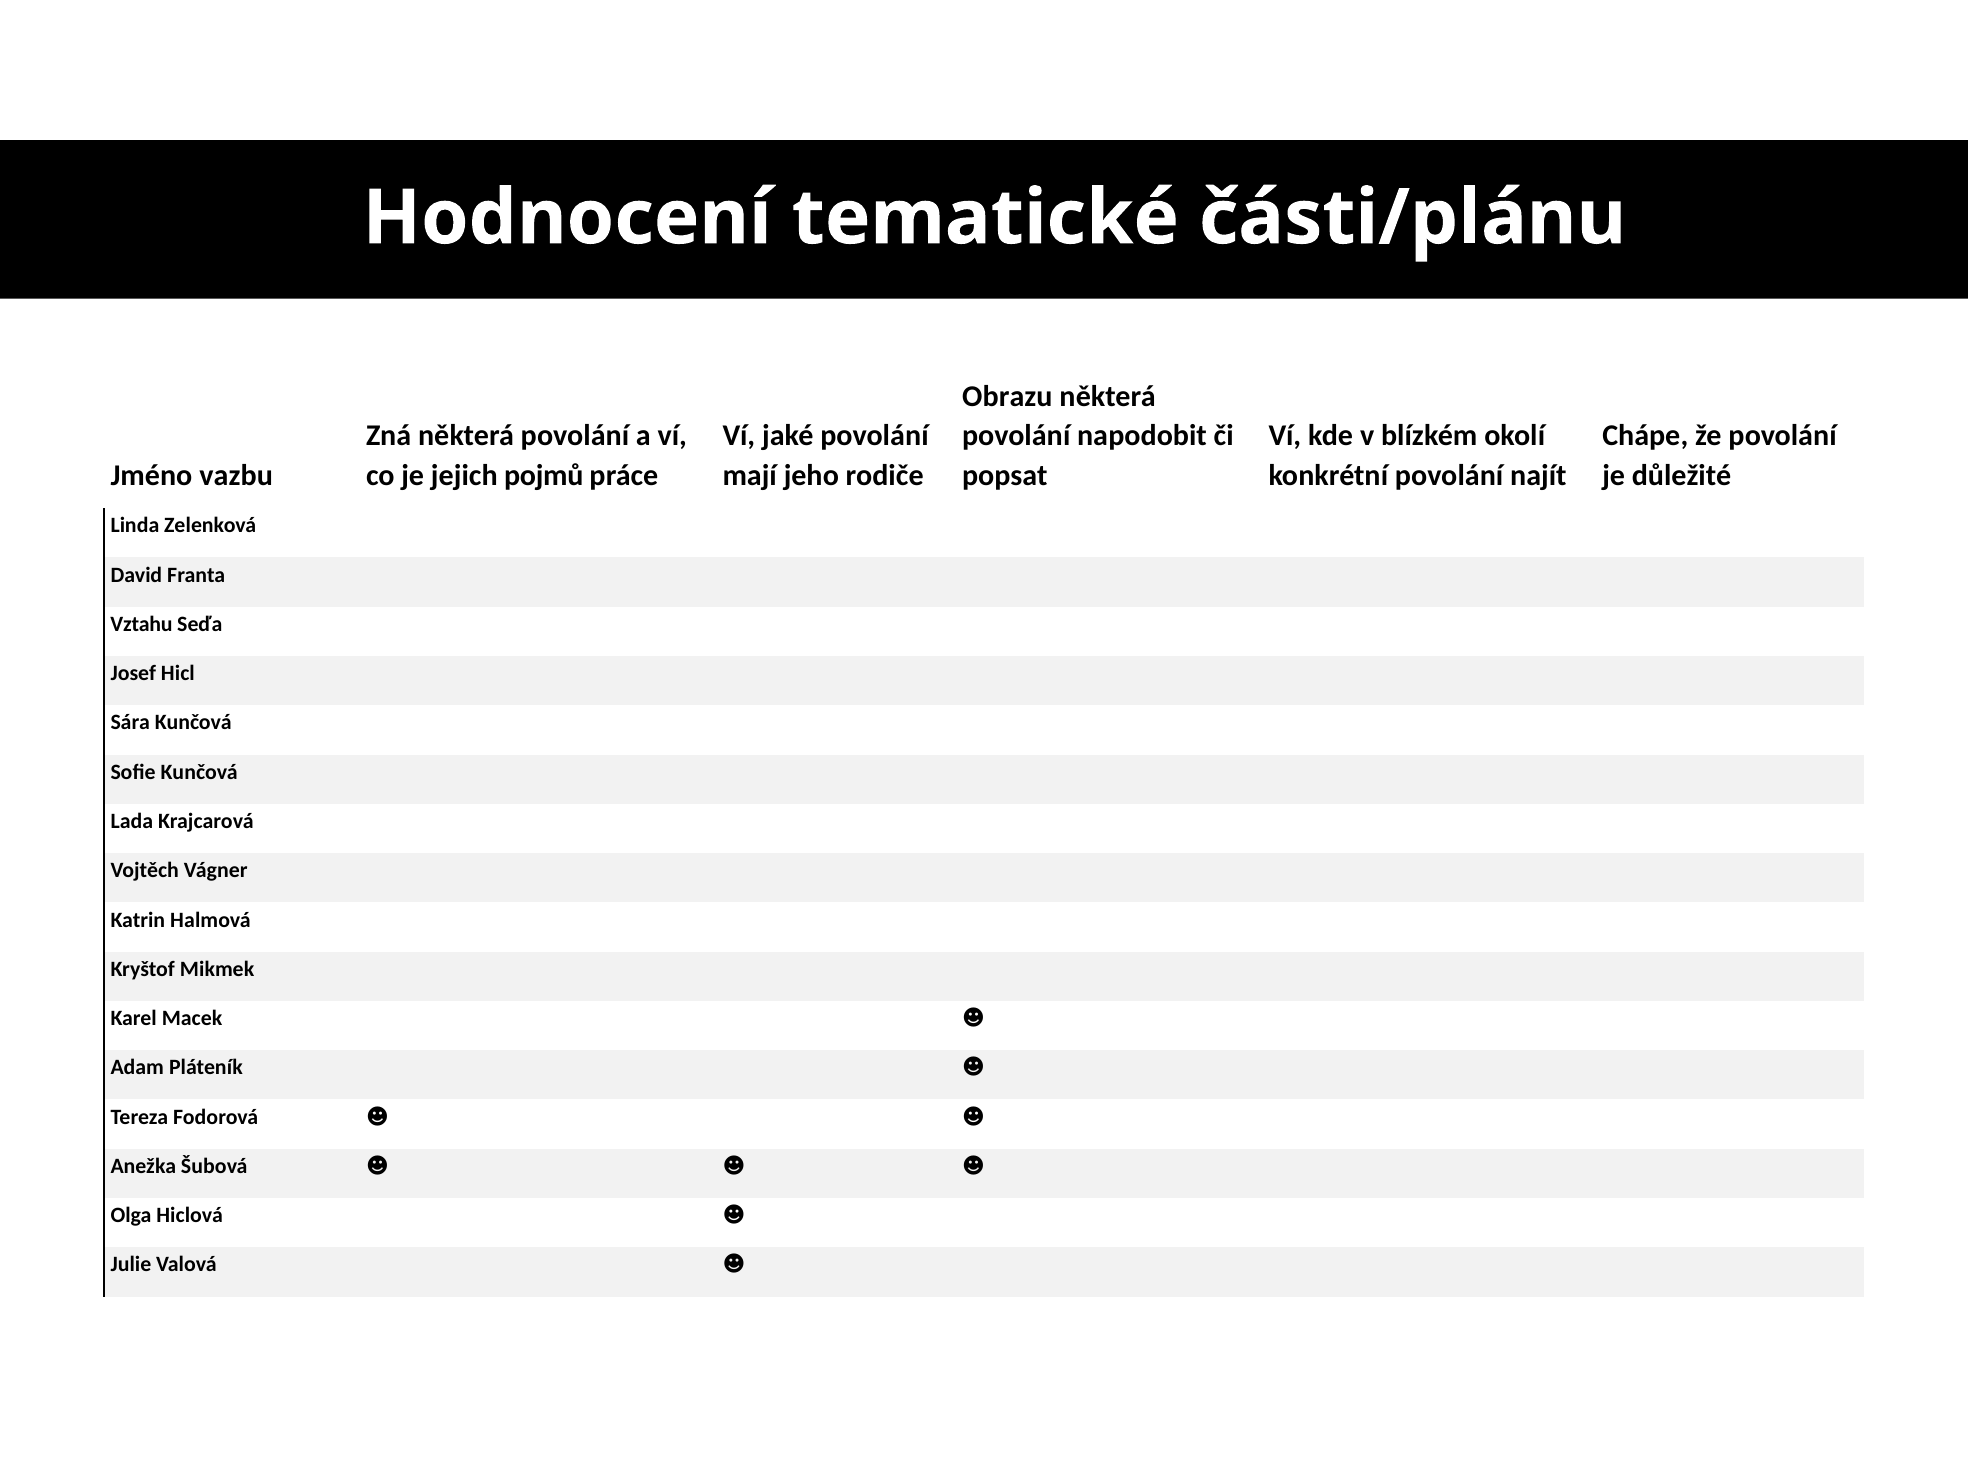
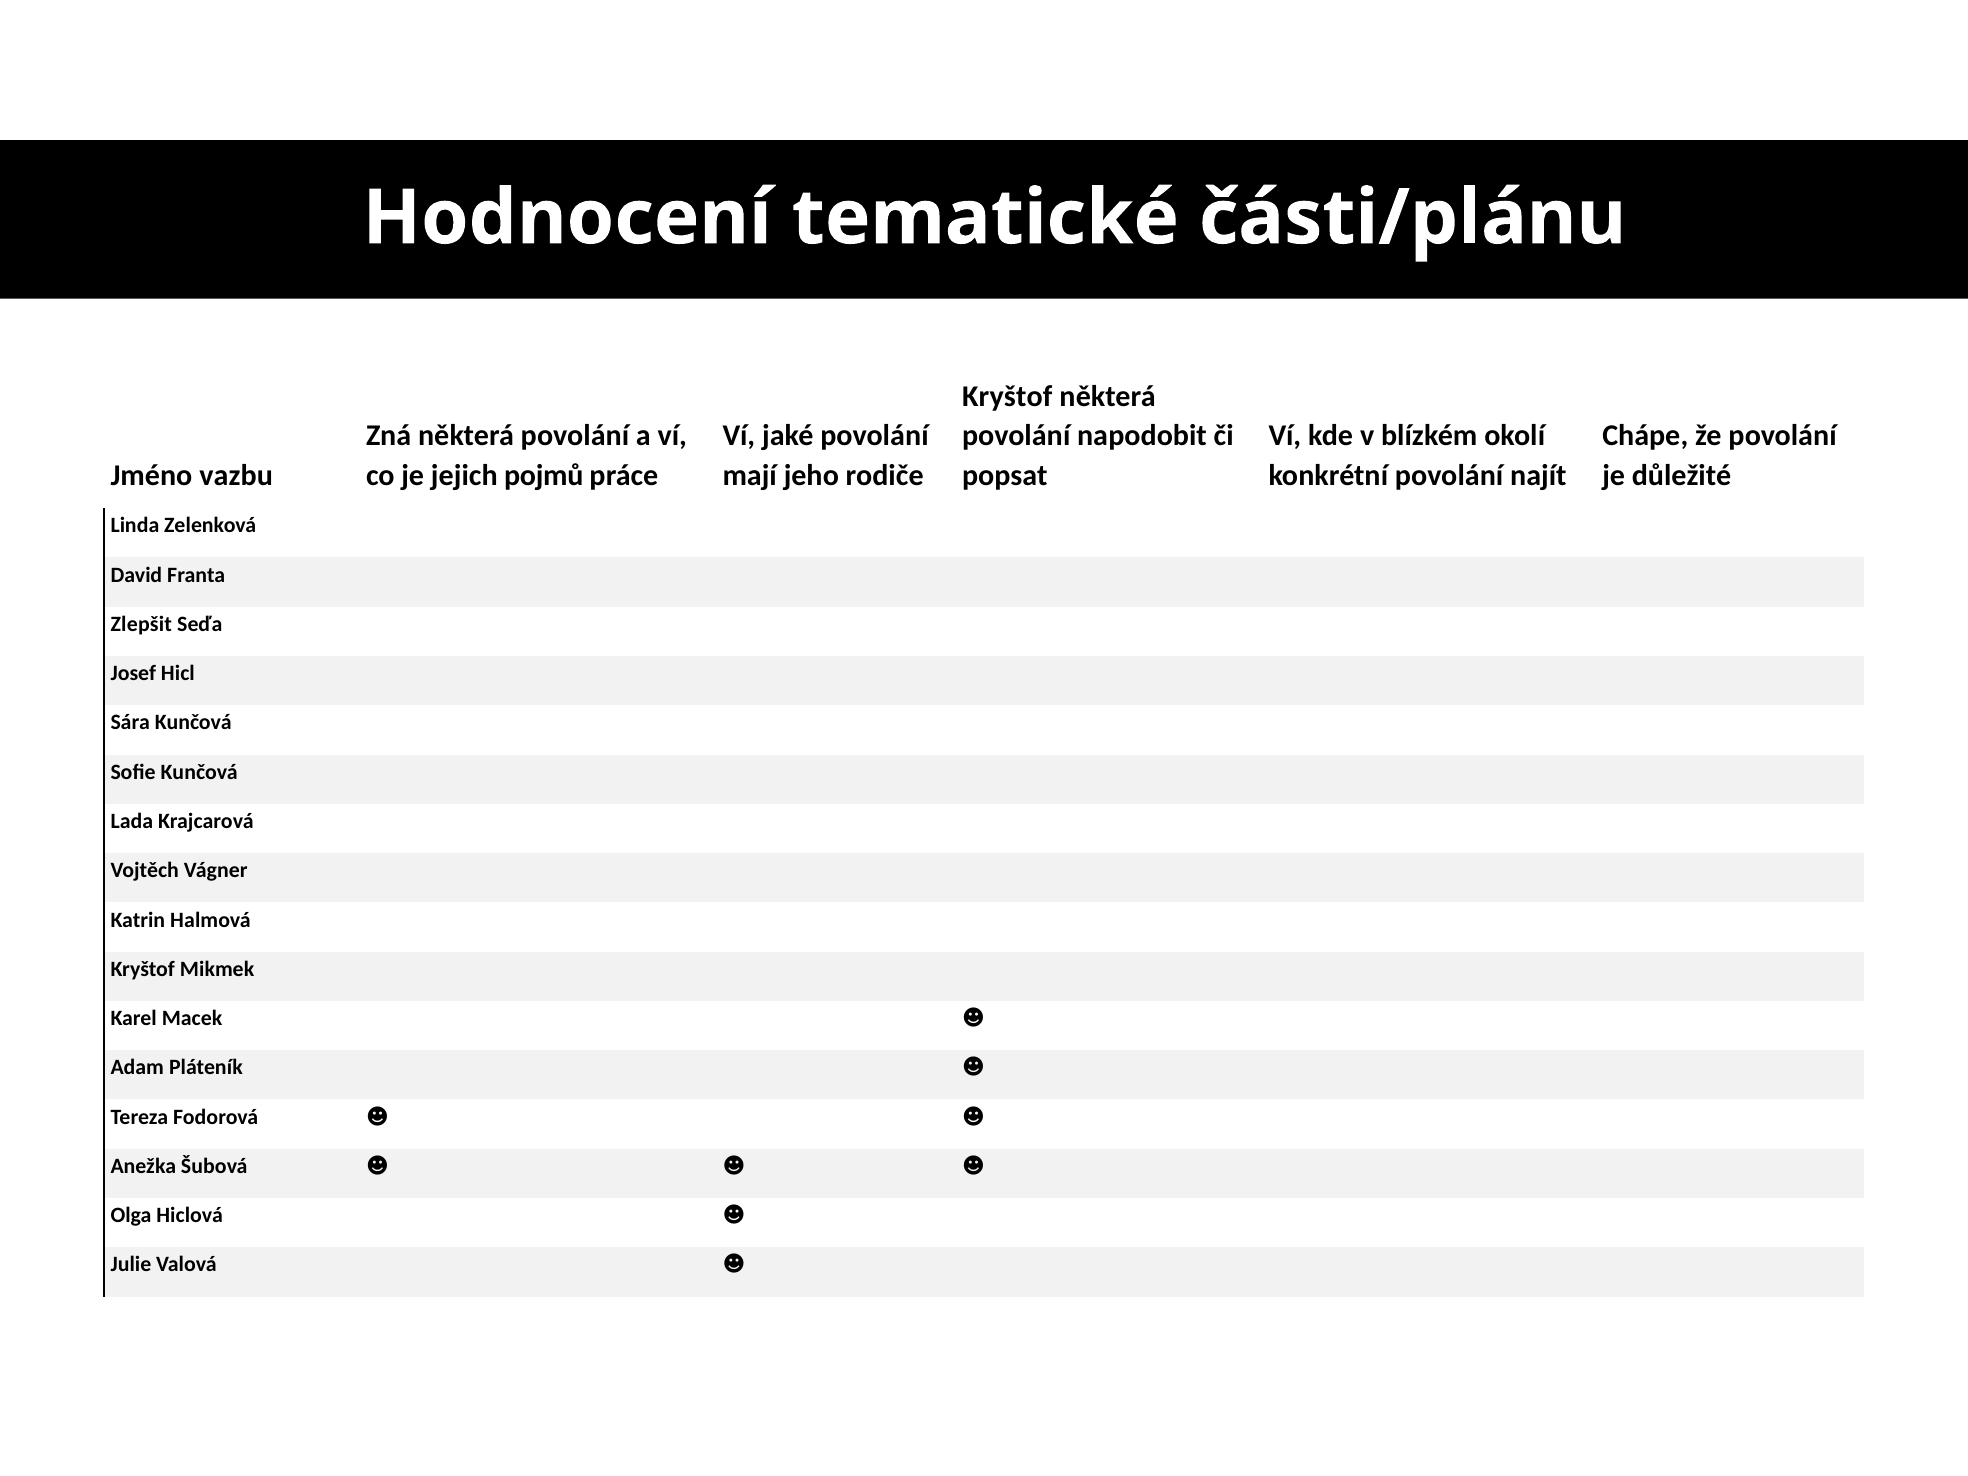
Obrazu at (1007, 396): Obrazu -> Kryštof
Vztahu: Vztahu -> Zlepšit
